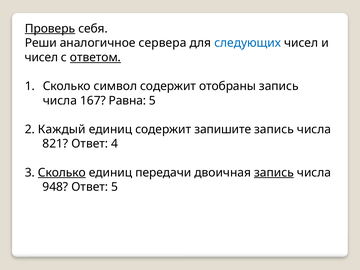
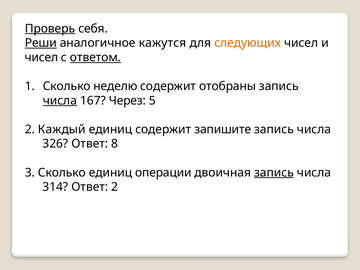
Реши underline: none -> present
сервера: сервера -> кажутся
следующих colour: blue -> orange
символ: символ -> неделю
числа at (60, 101) underline: none -> present
Равна: Равна -> Через
821: 821 -> 326
4: 4 -> 8
Сколько at (62, 173) underline: present -> none
передачи: передачи -> операции
948: 948 -> 314
Ответ 5: 5 -> 2
